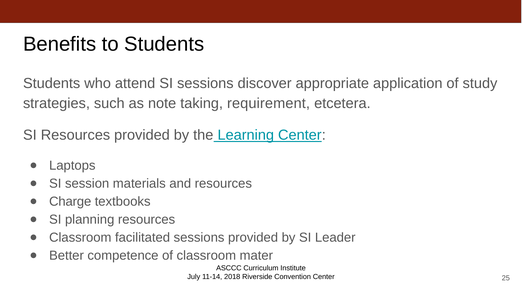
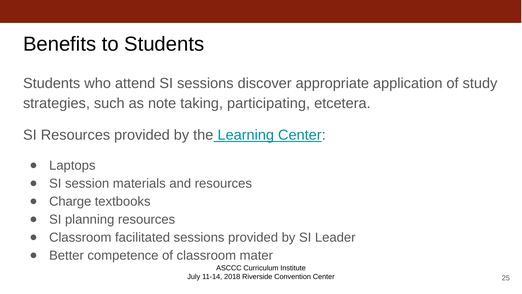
requirement: requirement -> participating
